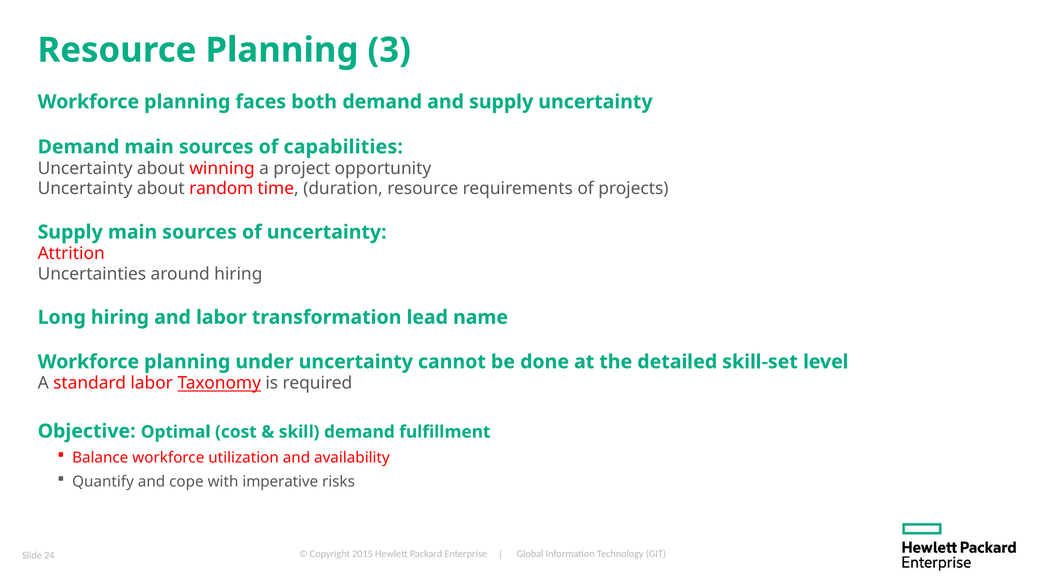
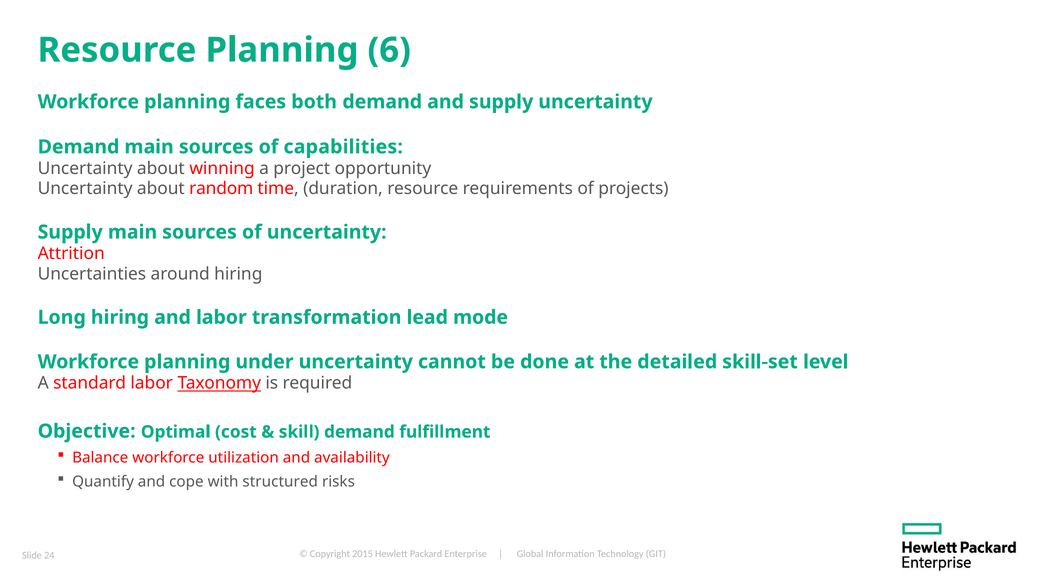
3: 3 -> 6
name: name -> mode
imperative: imperative -> structured
